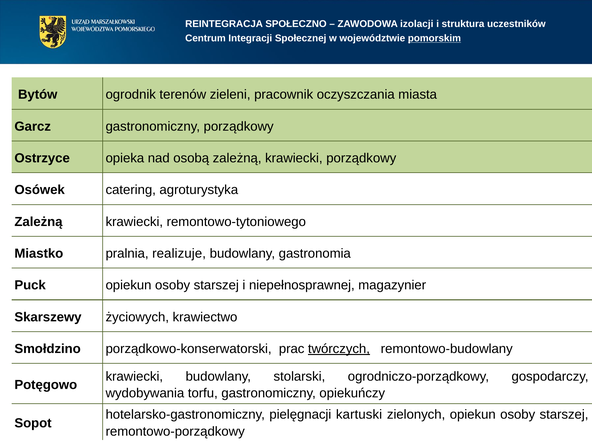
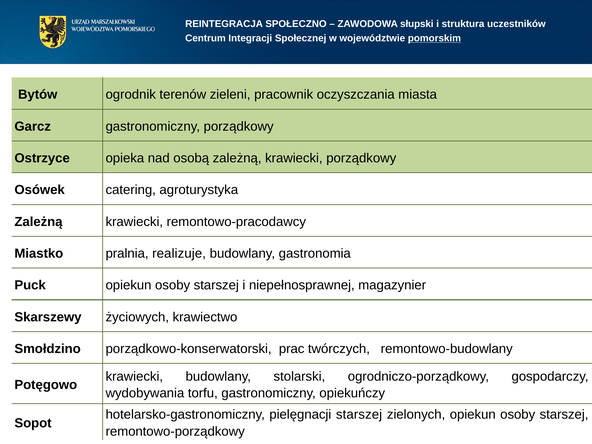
izolacji: izolacji -> słupski
remontowo-tytoniowego: remontowo-tytoniowego -> remontowo-pracodawcy
twórczych underline: present -> none
pielęgnacji kartuski: kartuski -> starszej
